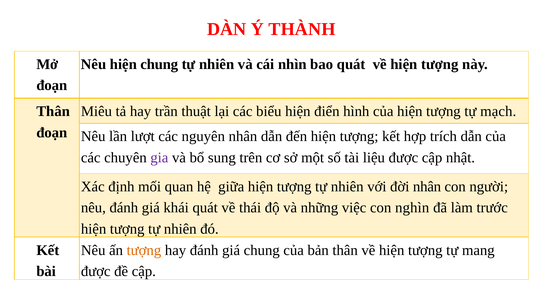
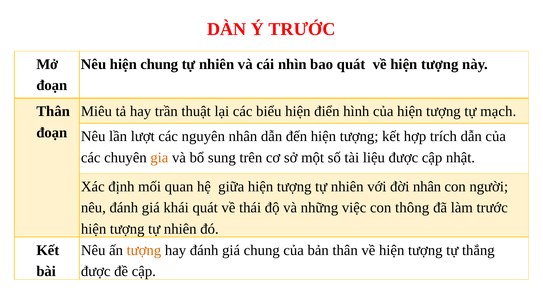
Ý THÀNH: THÀNH -> TRƯỚC
gia colour: purple -> orange
nghìn: nghìn -> thông
mang: mang -> thắng
